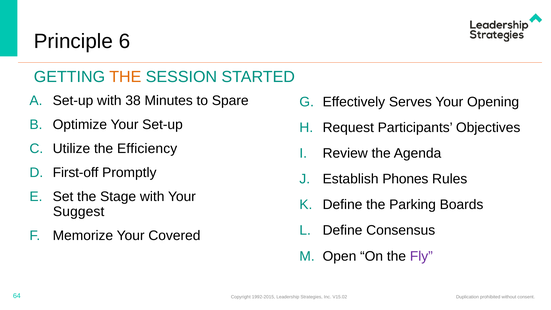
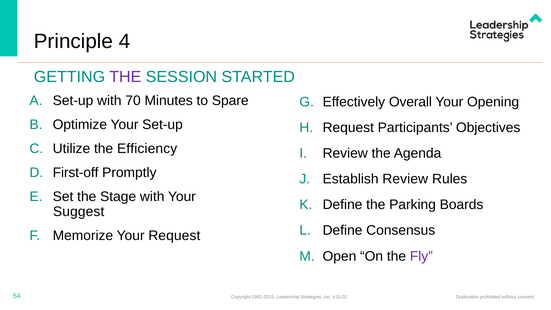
6: 6 -> 4
THE at (125, 77) colour: orange -> purple
38: 38 -> 70
Serves: Serves -> Overall
Establish Phones: Phones -> Review
Your Covered: Covered -> Request
